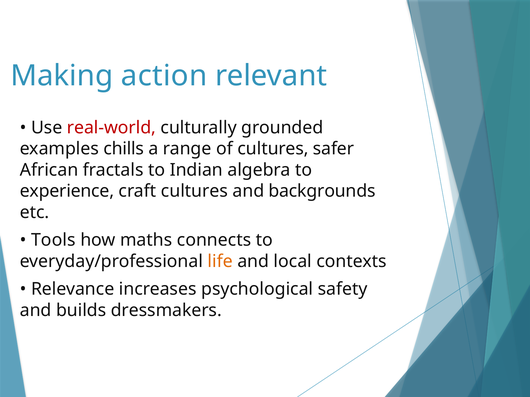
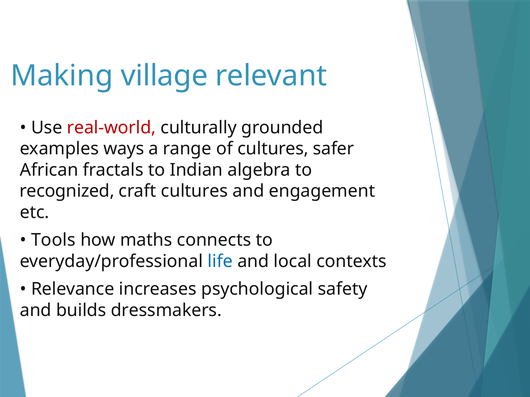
action: action -> village
chills: chills -> ways
experience: experience -> recognized
backgrounds: backgrounds -> engagement
life colour: orange -> blue
